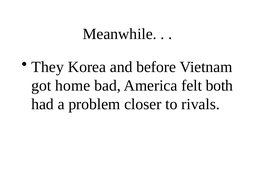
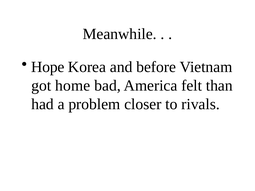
They: They -> Hope
both: both -> than
